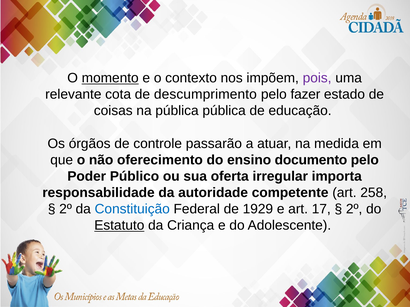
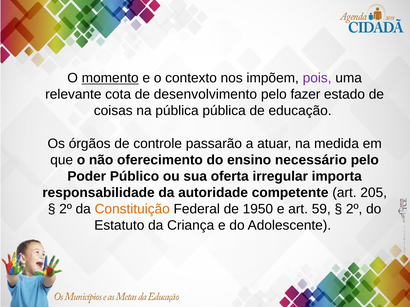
descumprimento: descumprimento -> desenvolvimento
documento: documento -> necessário
258: 258 -> 205
Constituição colour: blue -> orange
1929: 1929 -> 1950
17: 17 -> 59
Estatuto underline: present -> none
